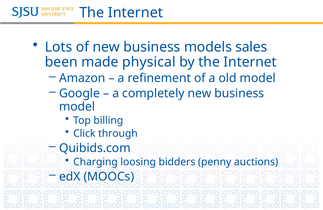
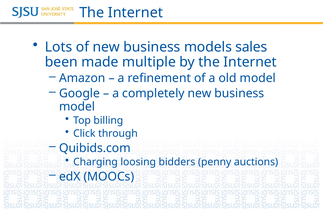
physical: physical -> multiple
